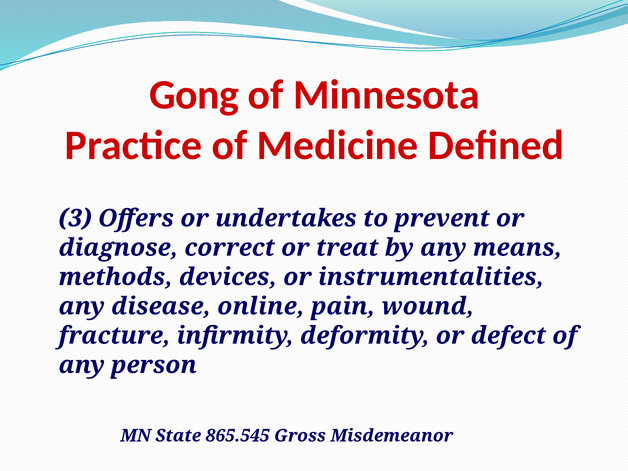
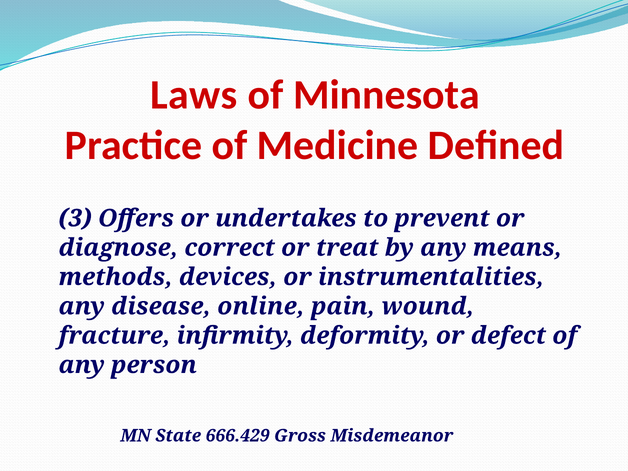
Gong: Gong -> Laws
865.545: 865.545 -> 666.429
